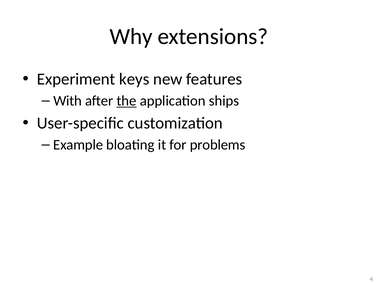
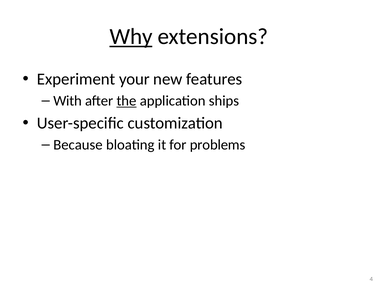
Why underline: none -> present
keys: keys -> your
Example: Example -> Because
